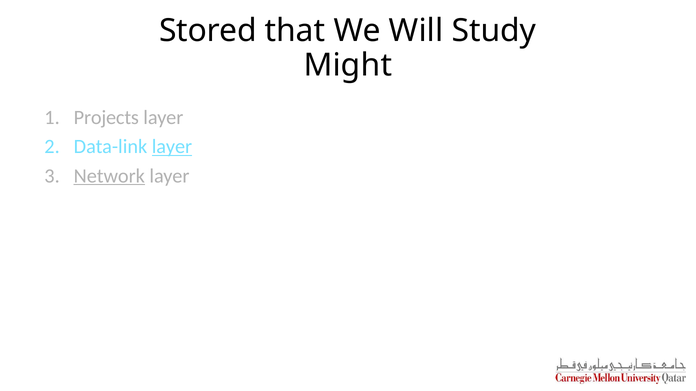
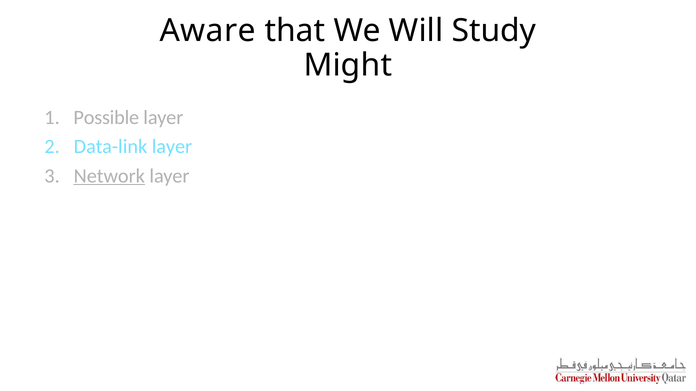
Stored: Stored -> Aware
Projects: Projects -> Possible
layer at (172, 147) underline: present -> none
